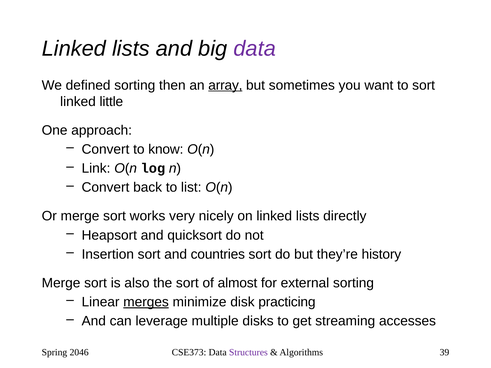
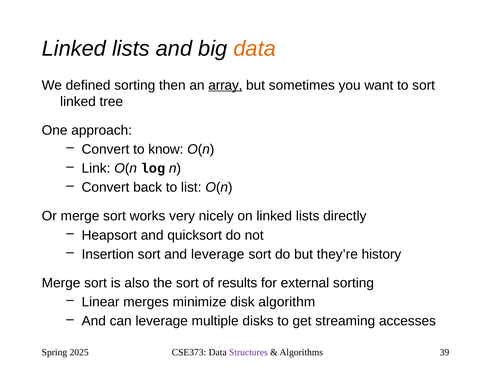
data at (255, 49) colour: purple -> orange
little: little -> tree
and countries: countries -> leverage
almost: almost -> results
merges underline: present -> none
practicing: practicing -> algorithm
2046: 2046 -> 2025
